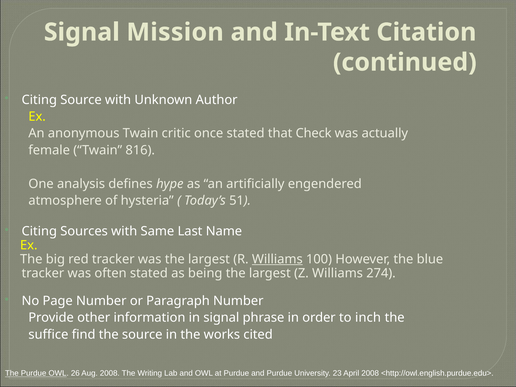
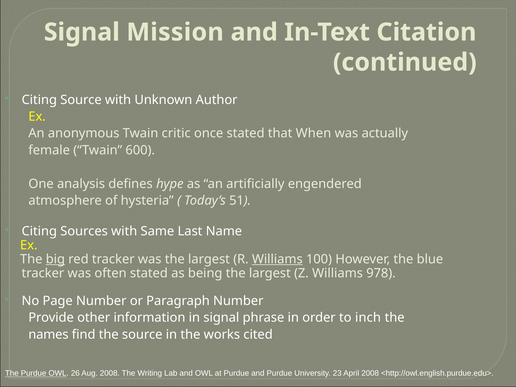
Check: Check -> When
816: 816 -> 600
big underline: none -> present
274: 274 -> 978
suffice: suffice -> names
